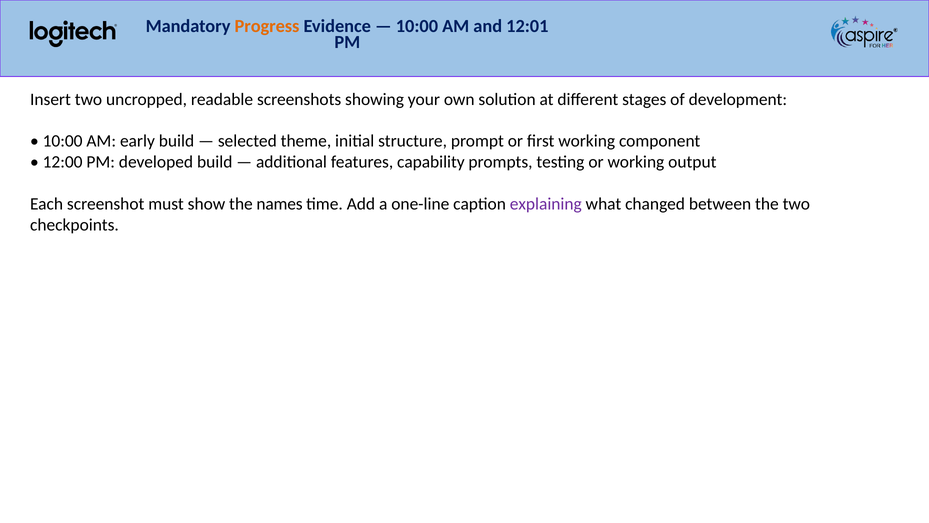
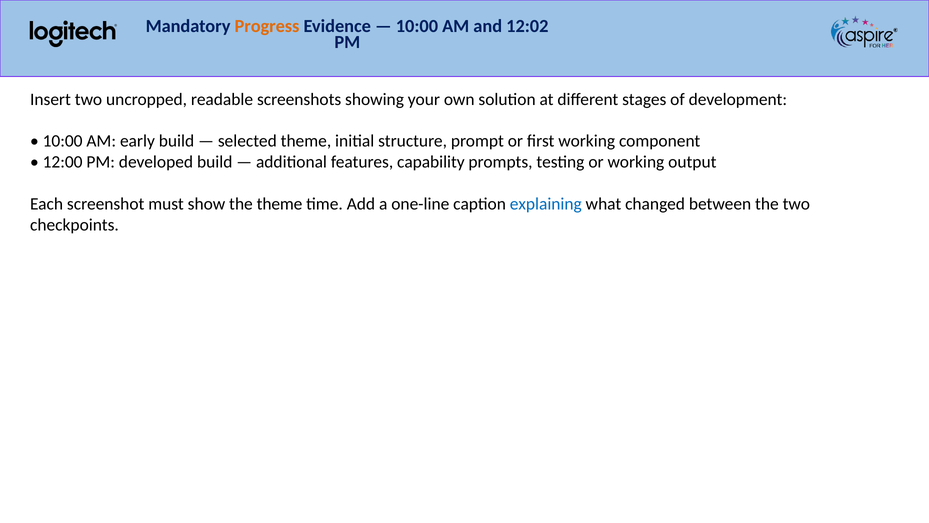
12:01: 12:01 -> 12:02
the names: names -> theme
explaining colour: purple -> blue
